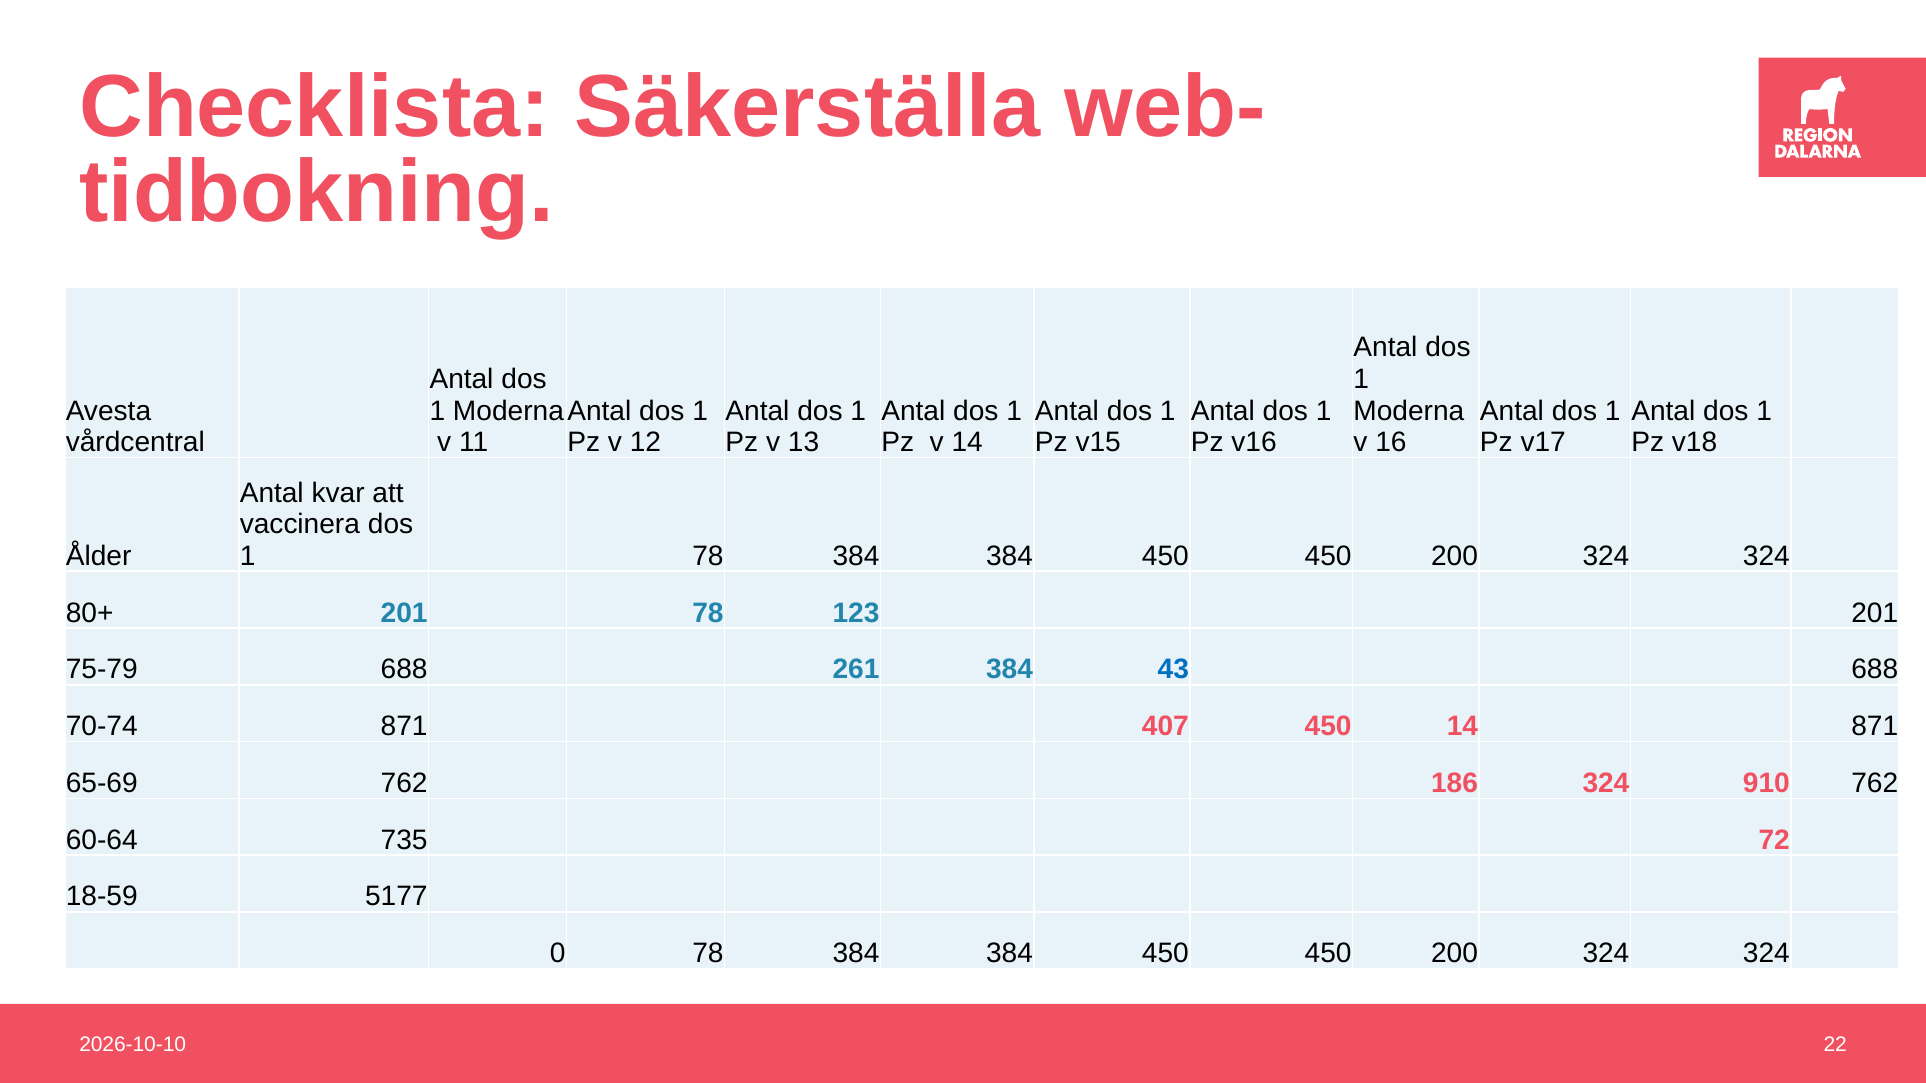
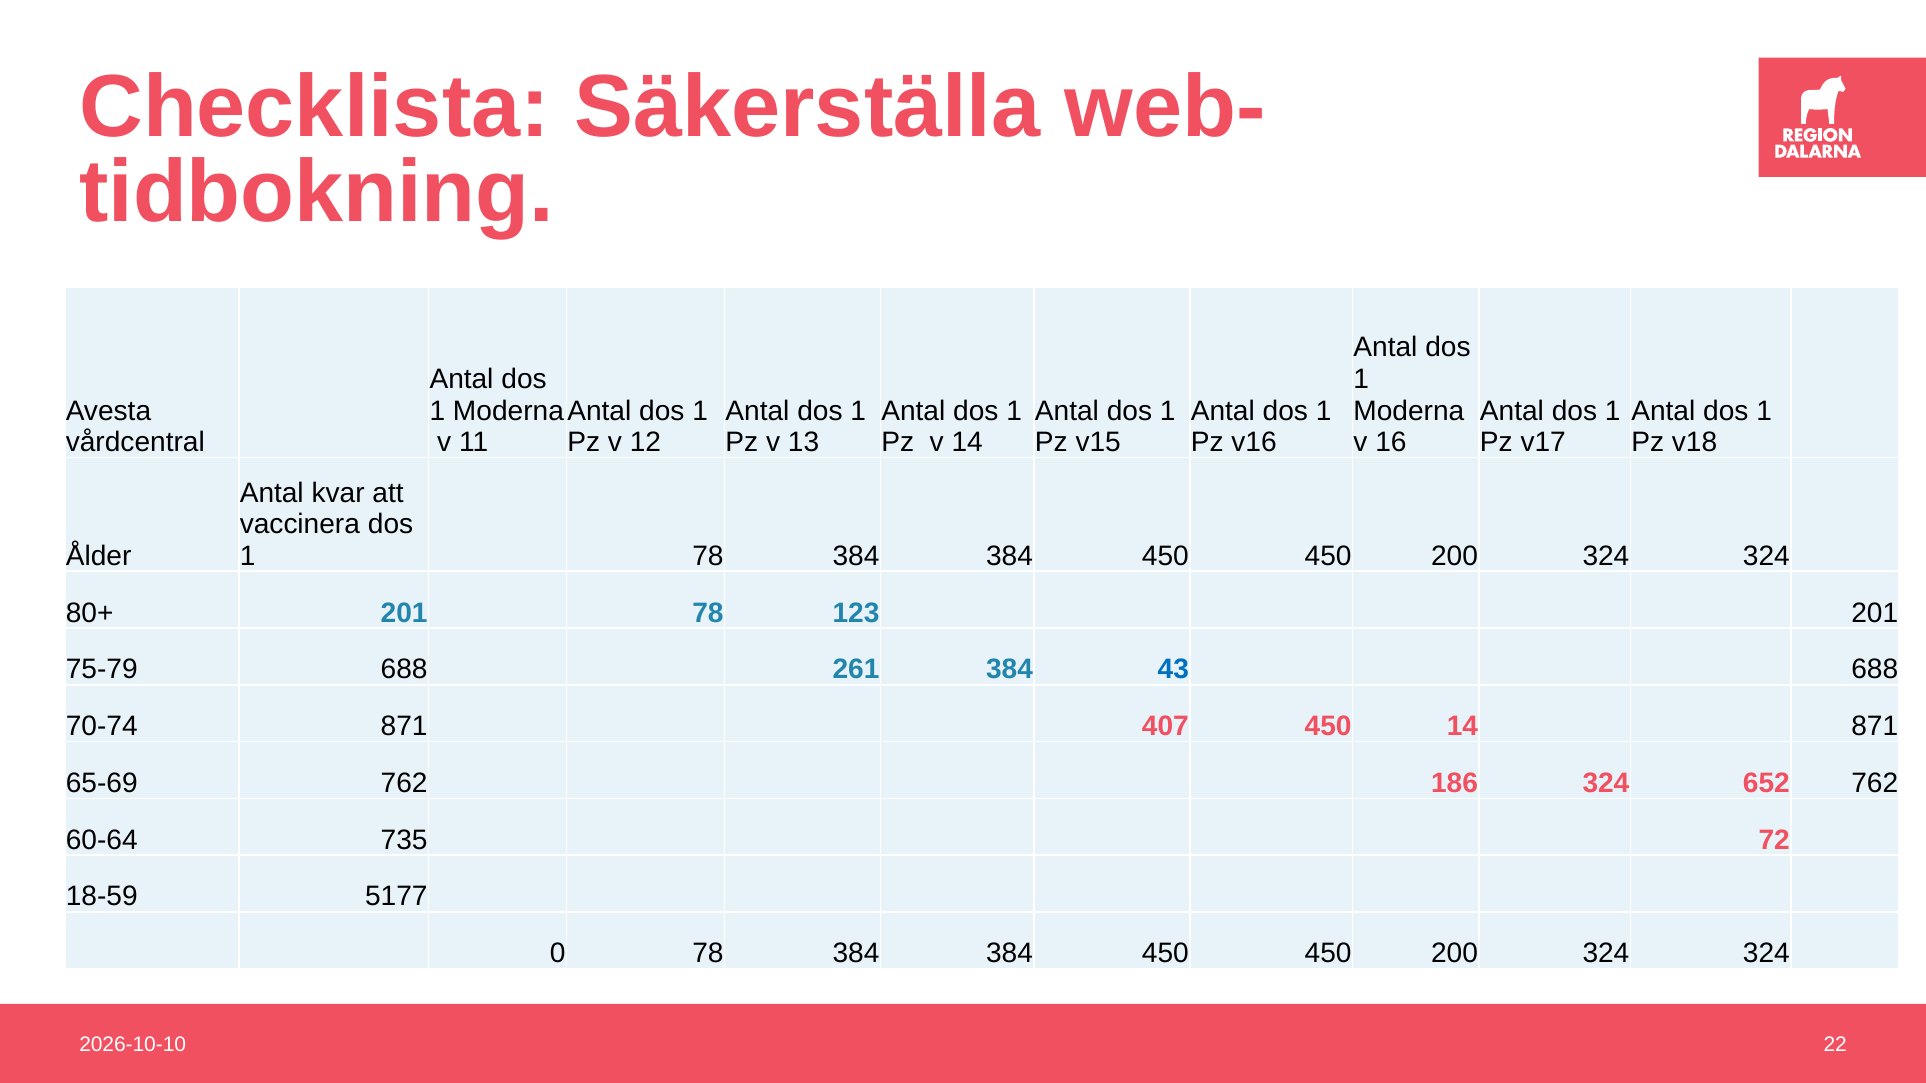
910: 910 -> 652
